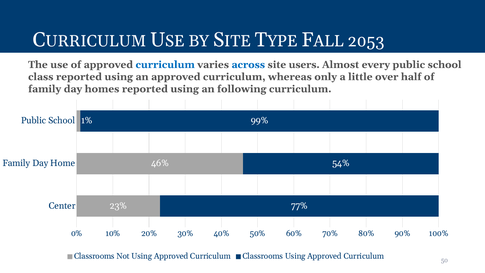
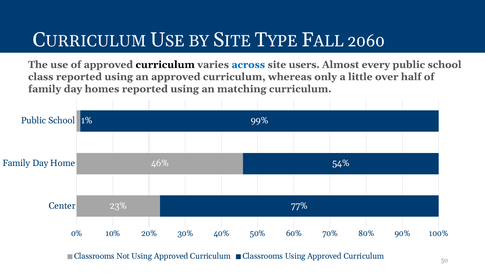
2053: 2053 -> 2060
curriculum at (165, 65) colour: blue -> black
following: following -> matching
